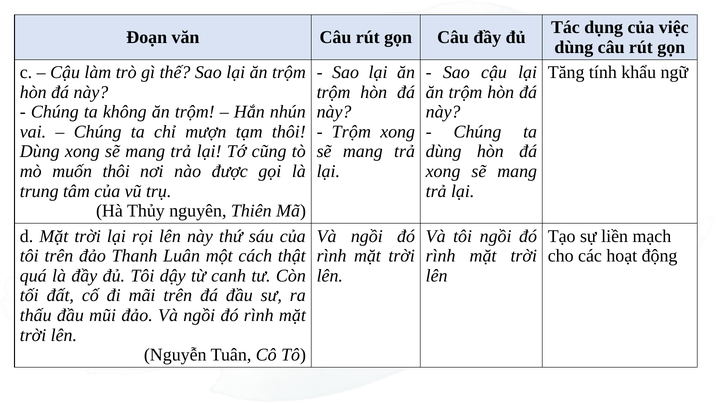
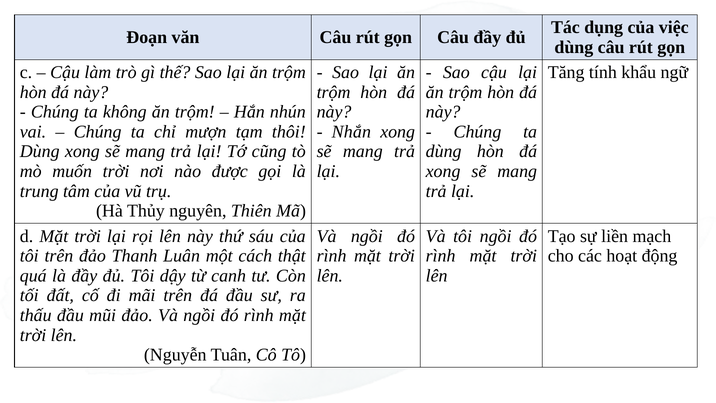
Trộm at (351, 132): Trộm -> Nhắn
muốn thôi: thôi -> trời
